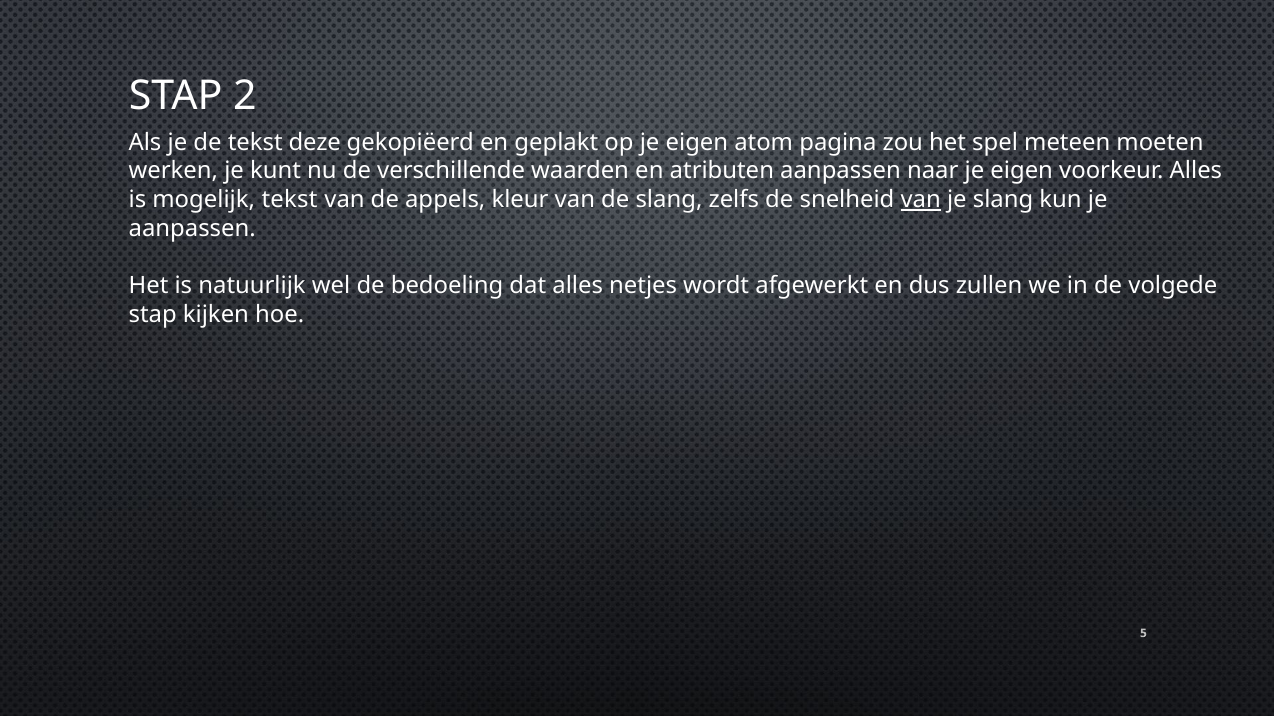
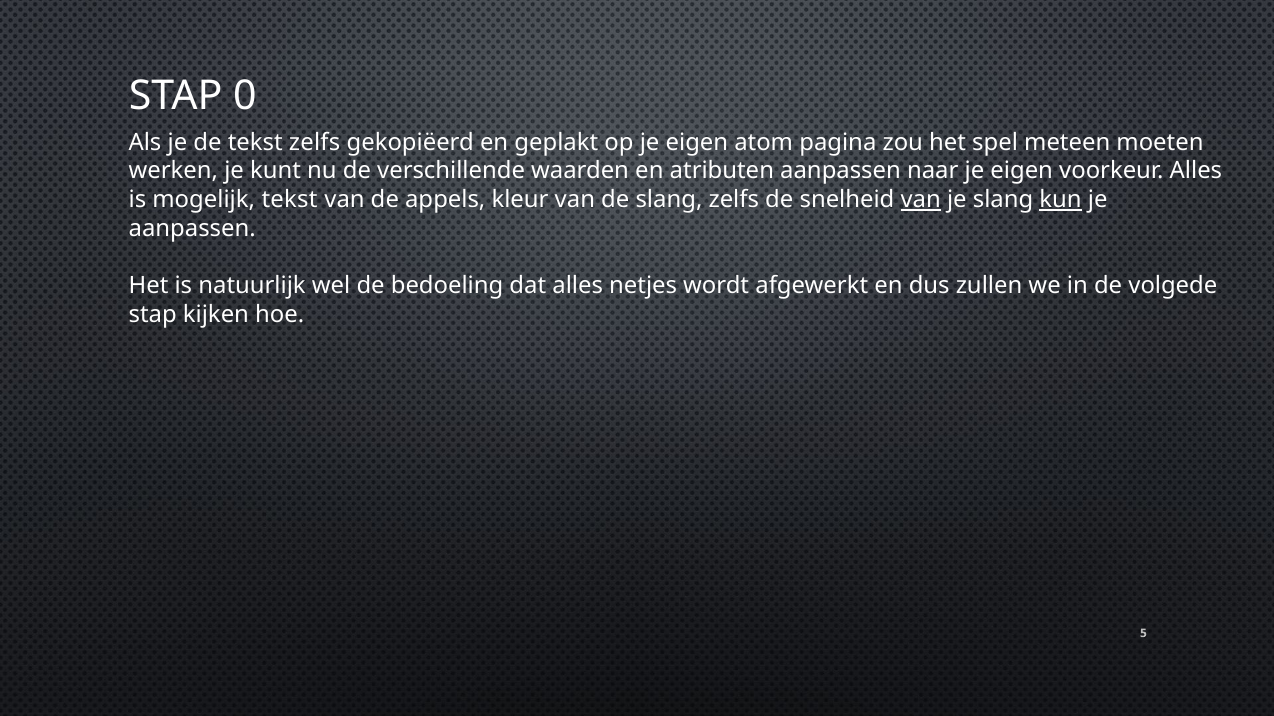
2: 2 -> 0
tekst deze: deze -> zelfs
kun underline: none -> present
